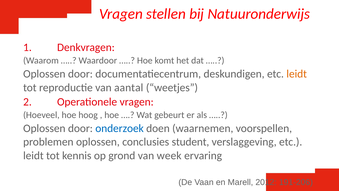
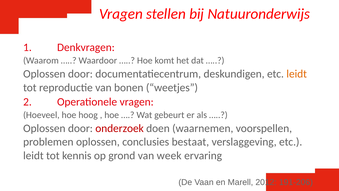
aantal: aantal -> bonen
onderzoek colour: blue -> red
student: student -> bestaat
